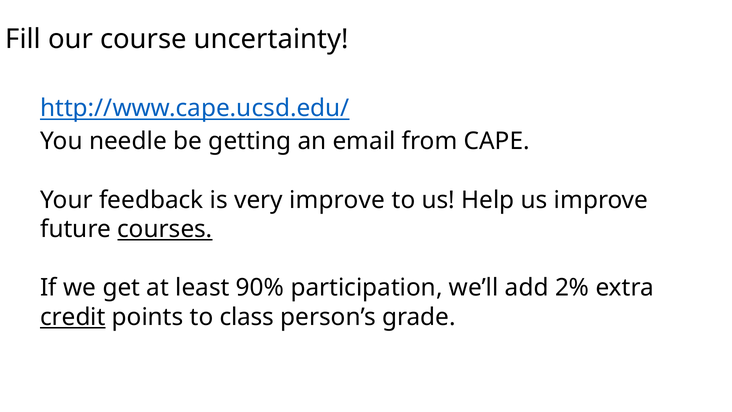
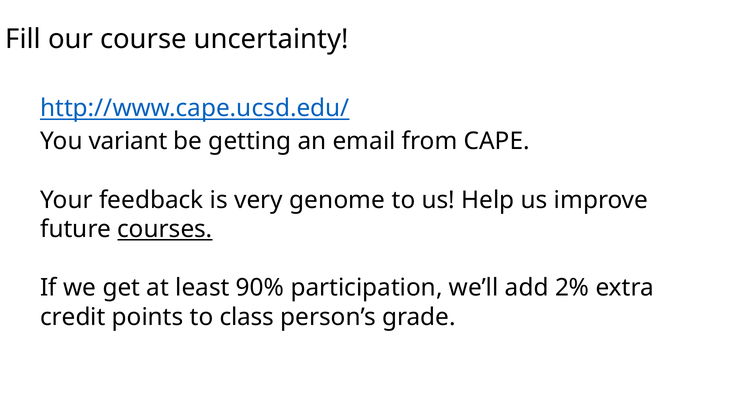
needle: needle -> variant
very improve: improve -> genome
credit underline: present -> none
